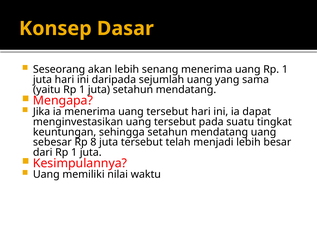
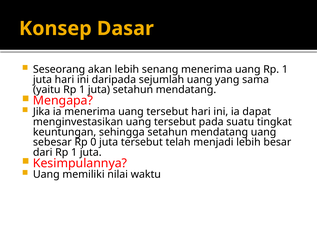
8: 8 -> 0
